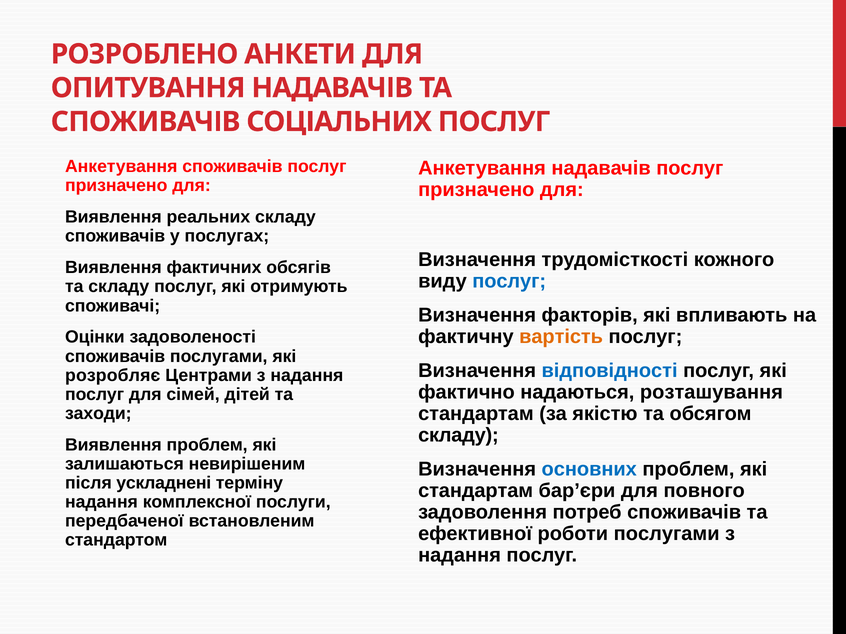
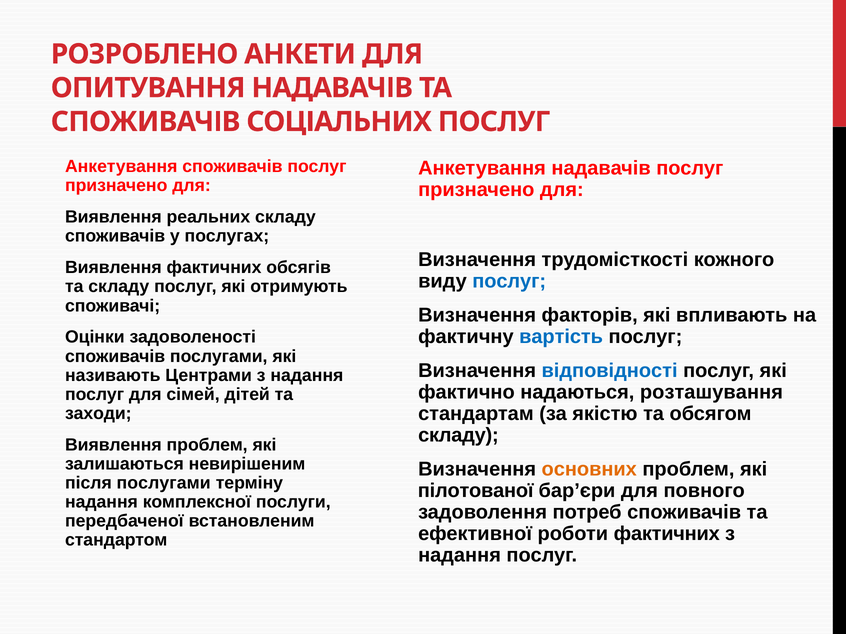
вартість colour: orange -> blue
розробляє: розробляє -> називають
основних colour: blue -> orange
після ускладнені: ускладнені -> послугами
стандартам at (476, 491): стандартам -> пілотованої
роботи послугами: послугами -> фактичних
